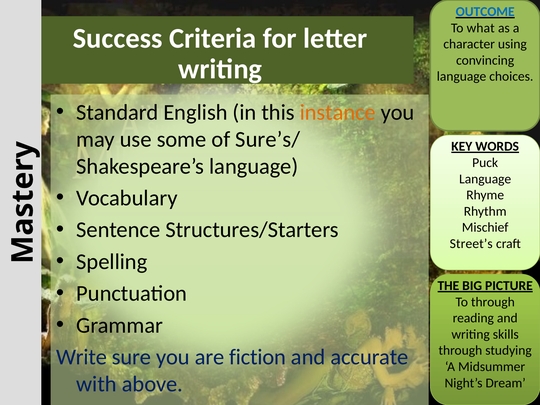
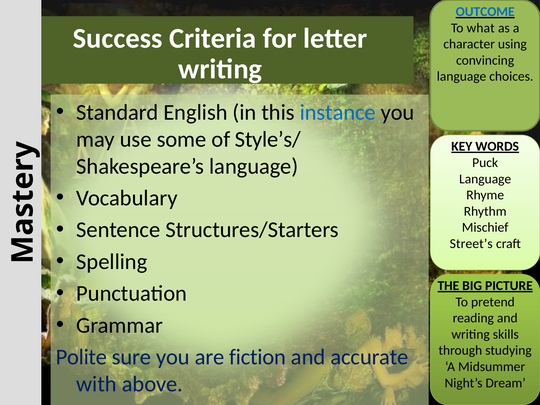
instance colour: orange -> blue
Sure’s/: Sure’s/ -> Style’s/
To through: through -> pretend
Write: Write -> Polite
